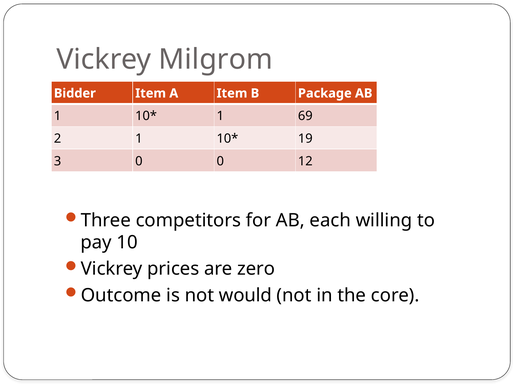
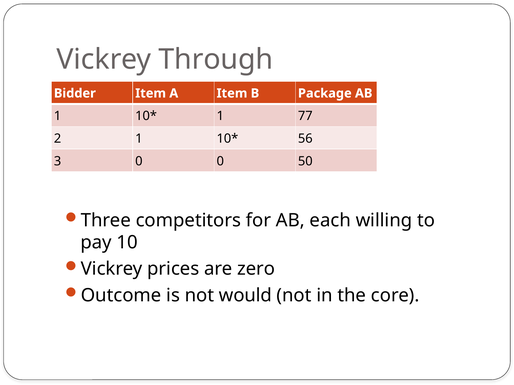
Milgrom: Milgrom -> Through
69: 69 -> 77
19: 19 -> 56
12: 12 -> 50
